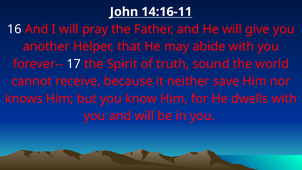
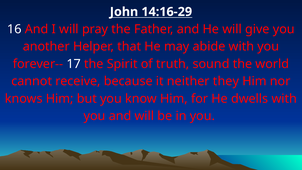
14:16-11: 14:16-11 -> 14:16-29
save: save -> they
